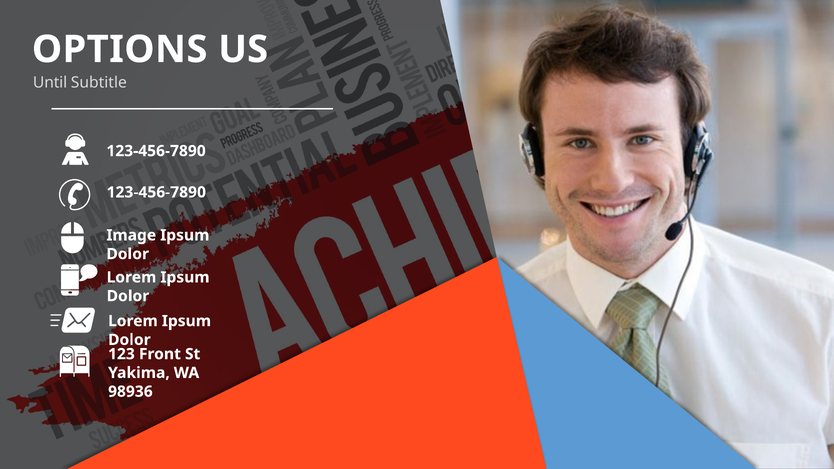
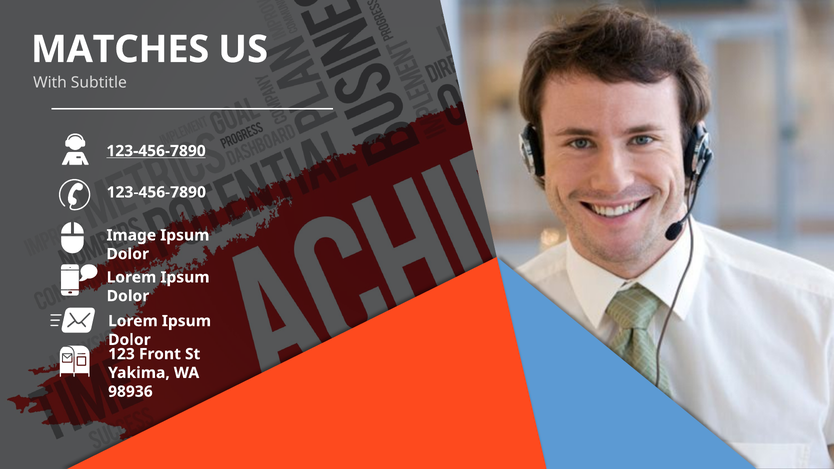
OPTIONS: OPTIONS -> MATCHES
Until: Until -> With
123-456-7890 at (156, 151) underline: none -> present
